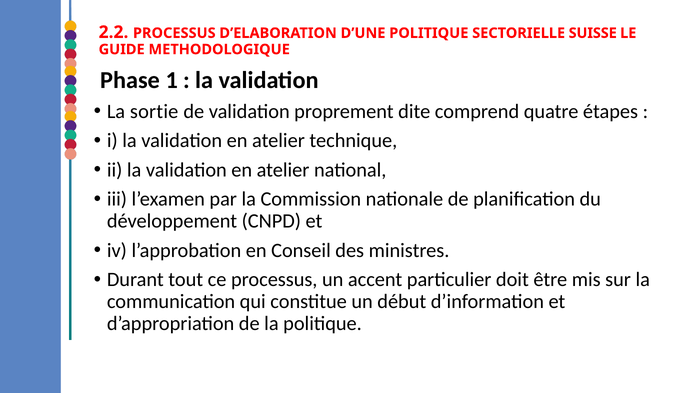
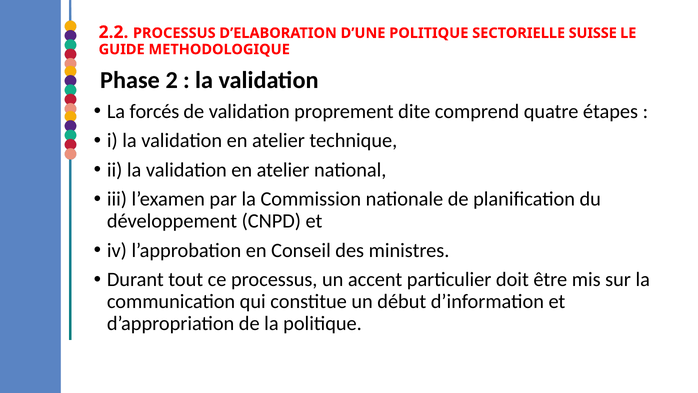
1: 1 -> 2
sortie: sortie -> forcés
